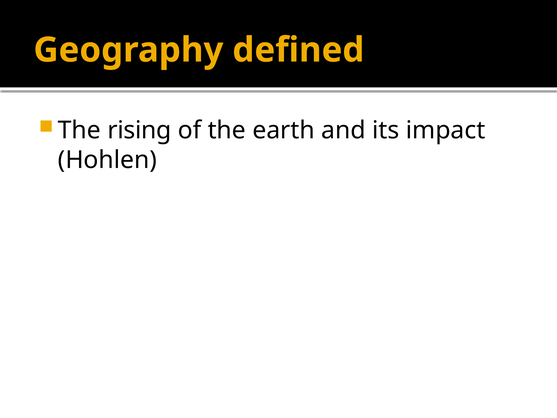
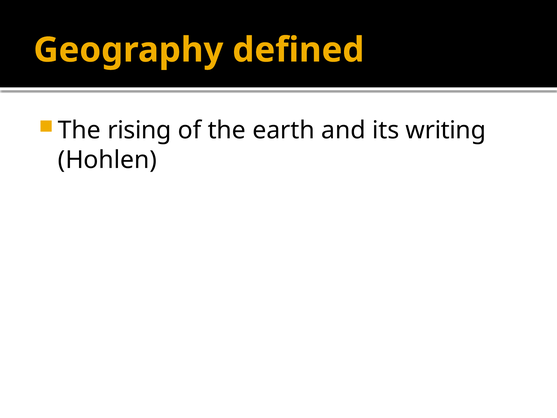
impact: impact -> writing
